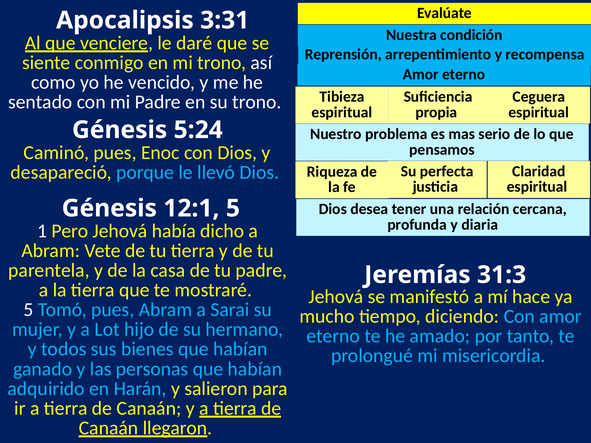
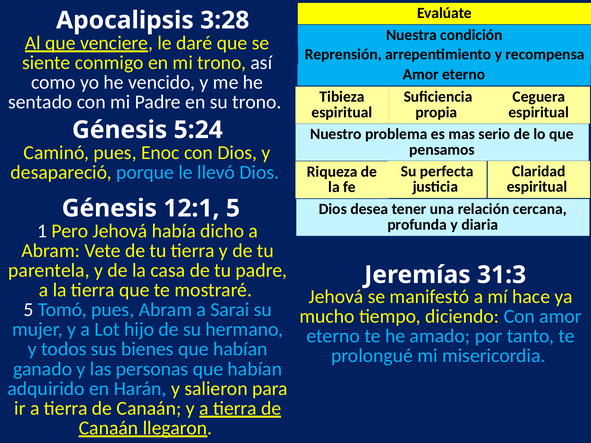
3:31: 3:31 -> 3:28
